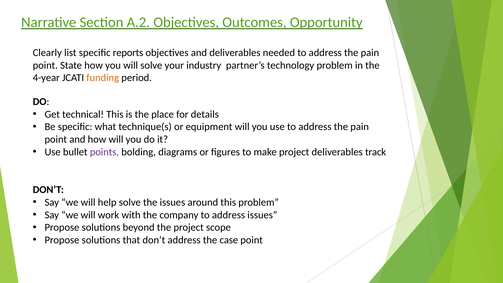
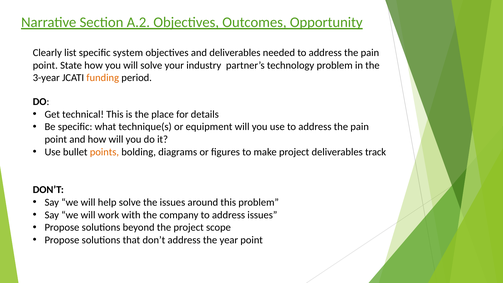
reports: reports -> system
4-year: 4-year -> 3-year
points colour: purple -> orange
case: case -> year
